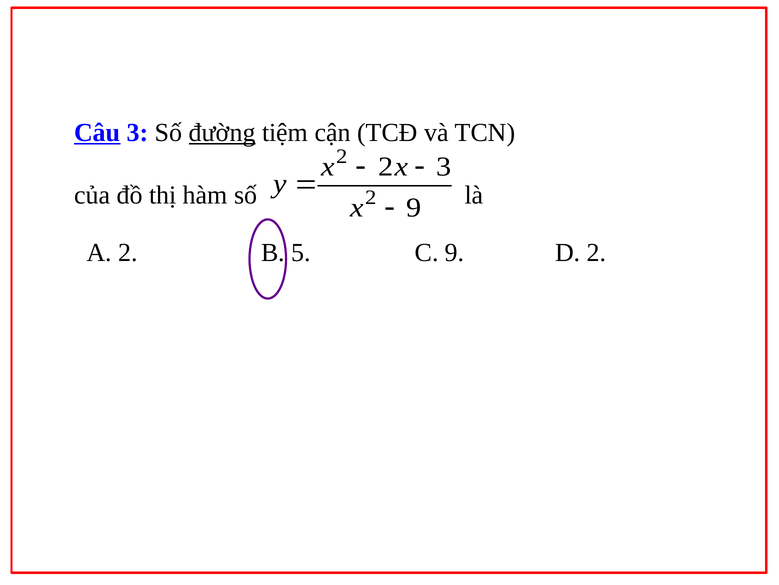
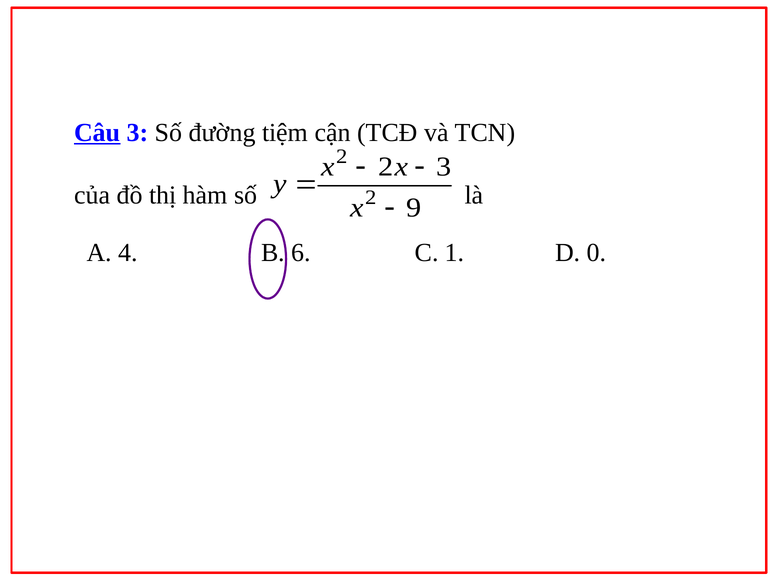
đường underline: present -> none
A 2: 2 -> 4
5: 5 -> 6
C 9: 9 -> 1
D 2: 2 -> 0
